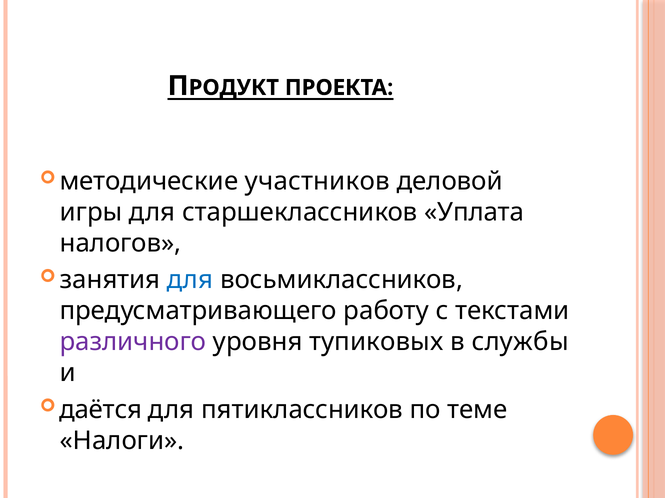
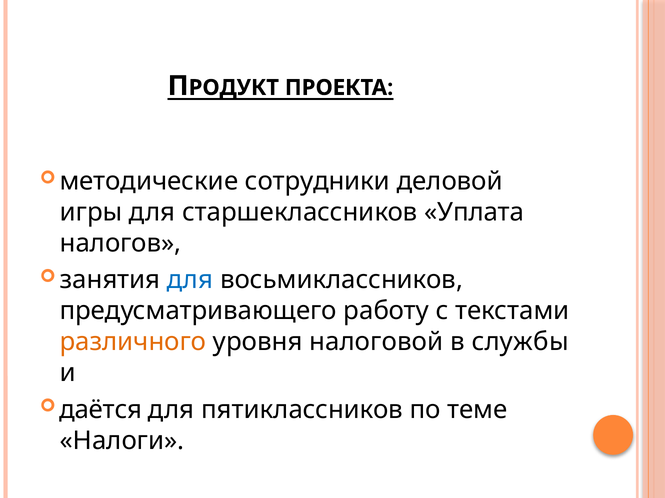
участников: участников -> сотрудники
различного colour: purple -> orange
тупиковых: тупиковых -> налоговой
